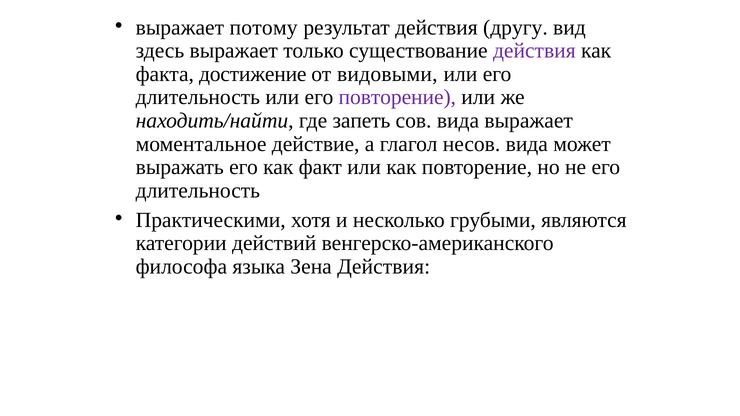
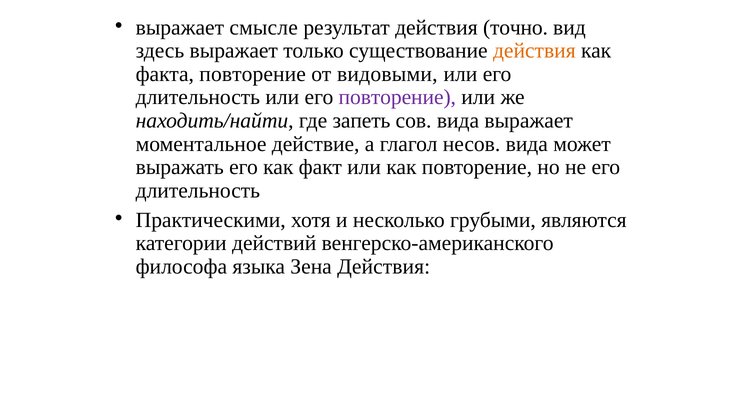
потому: потому -> смысле
другу: другу -> точно
действия at (534, 51) colour: purple -> orange
факта достижение: достижение -> повторение
